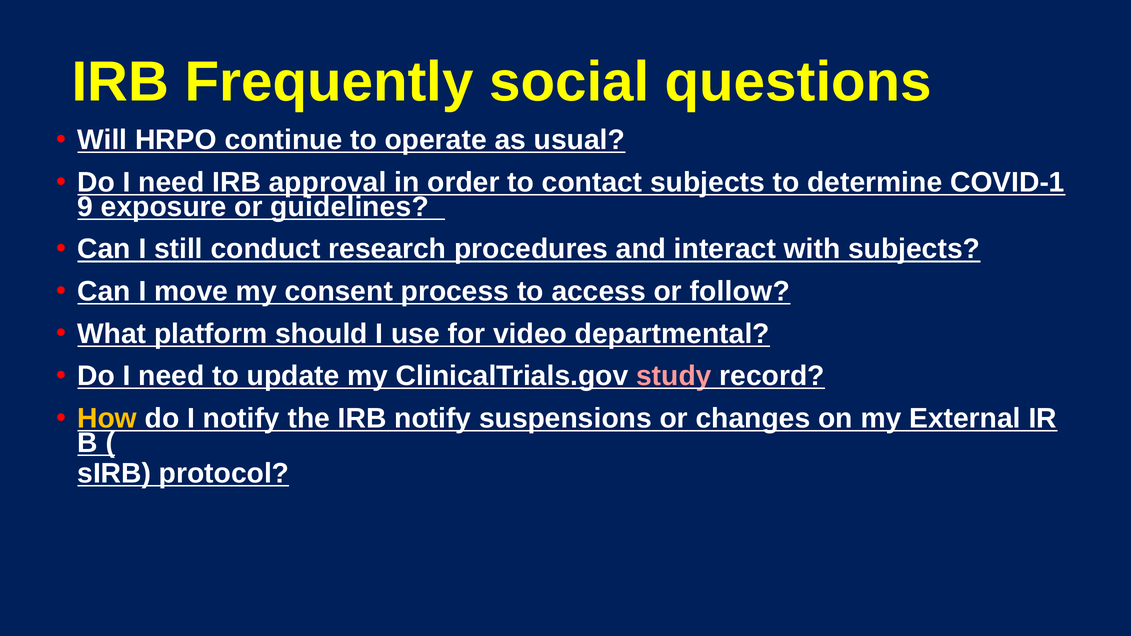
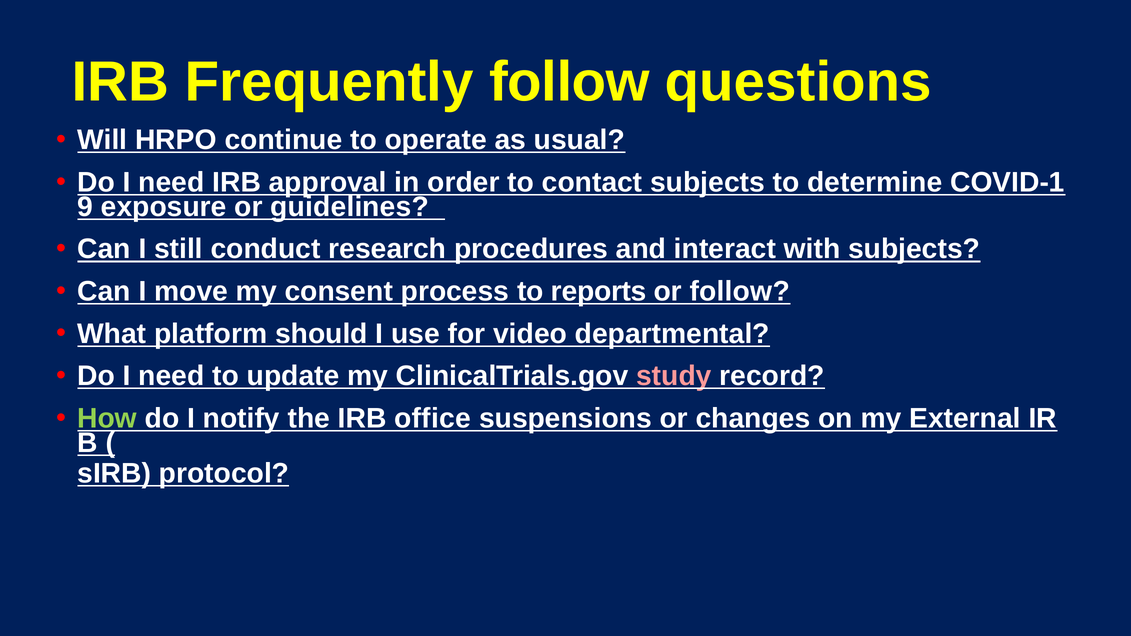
Frequently social: social -> follow
access: access -> reports
How colour: yellow -> light green
IRB notify: notify -> office
